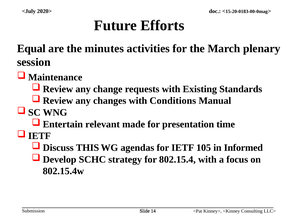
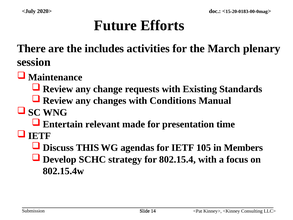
Equal: Equal -> There
minutes: minutes -> includes
Informed: Informed -> Members
